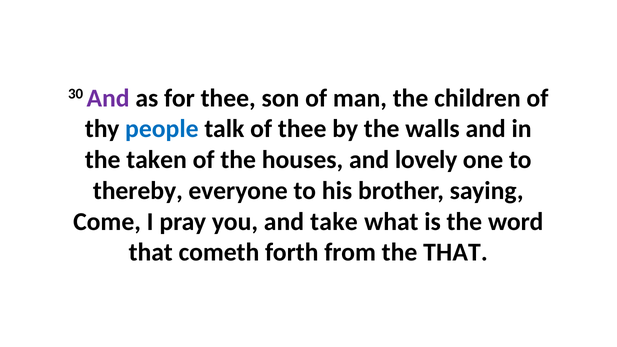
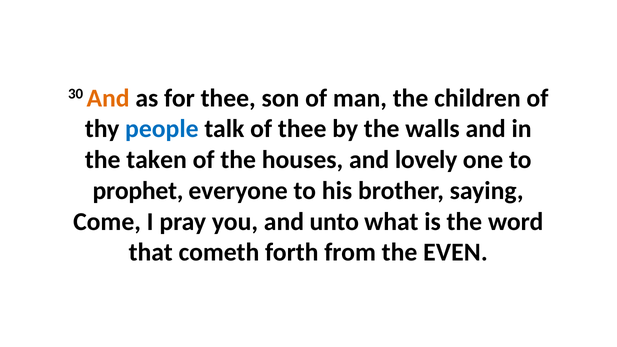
And at (108, 98) colour: purple -> orange
thereby: thereby -> prophet
take: take -> unto
the THAT: THAT -> EVEN
